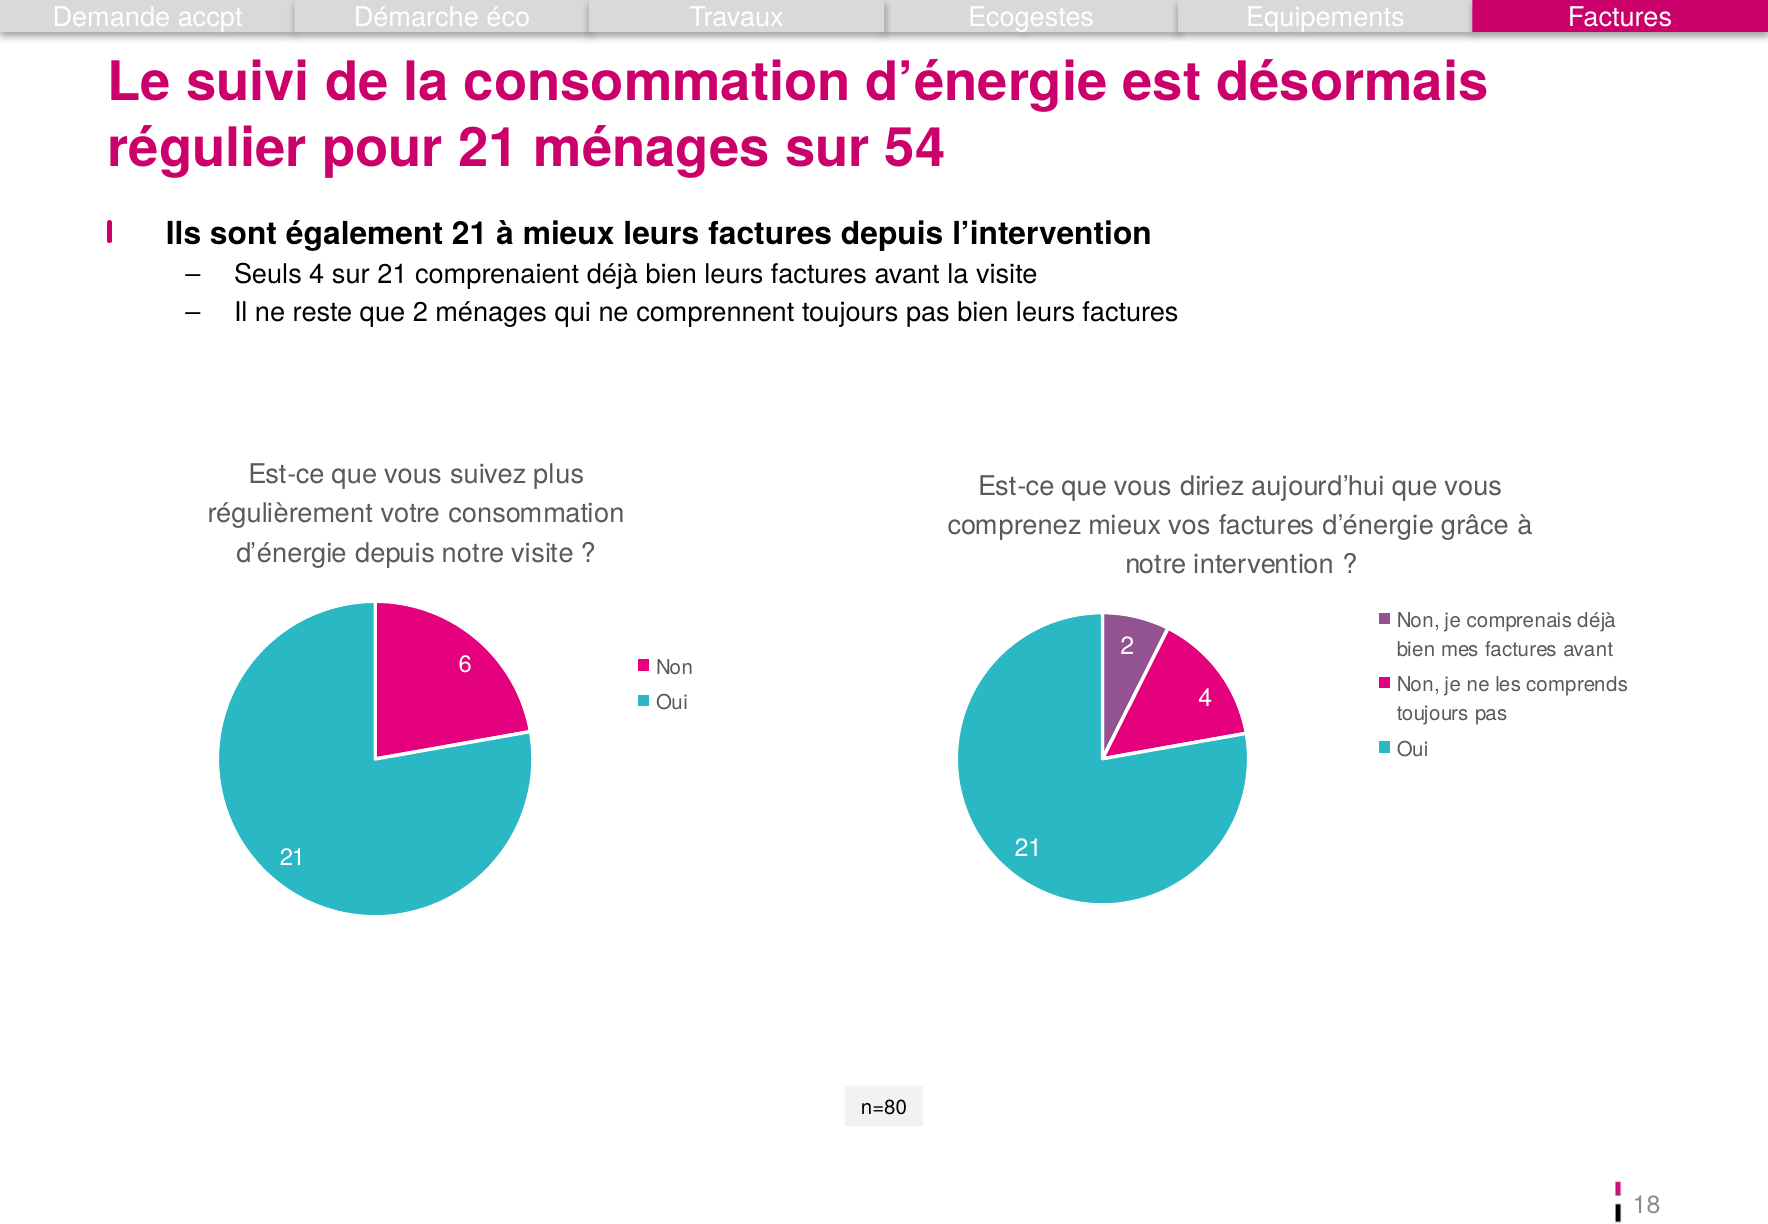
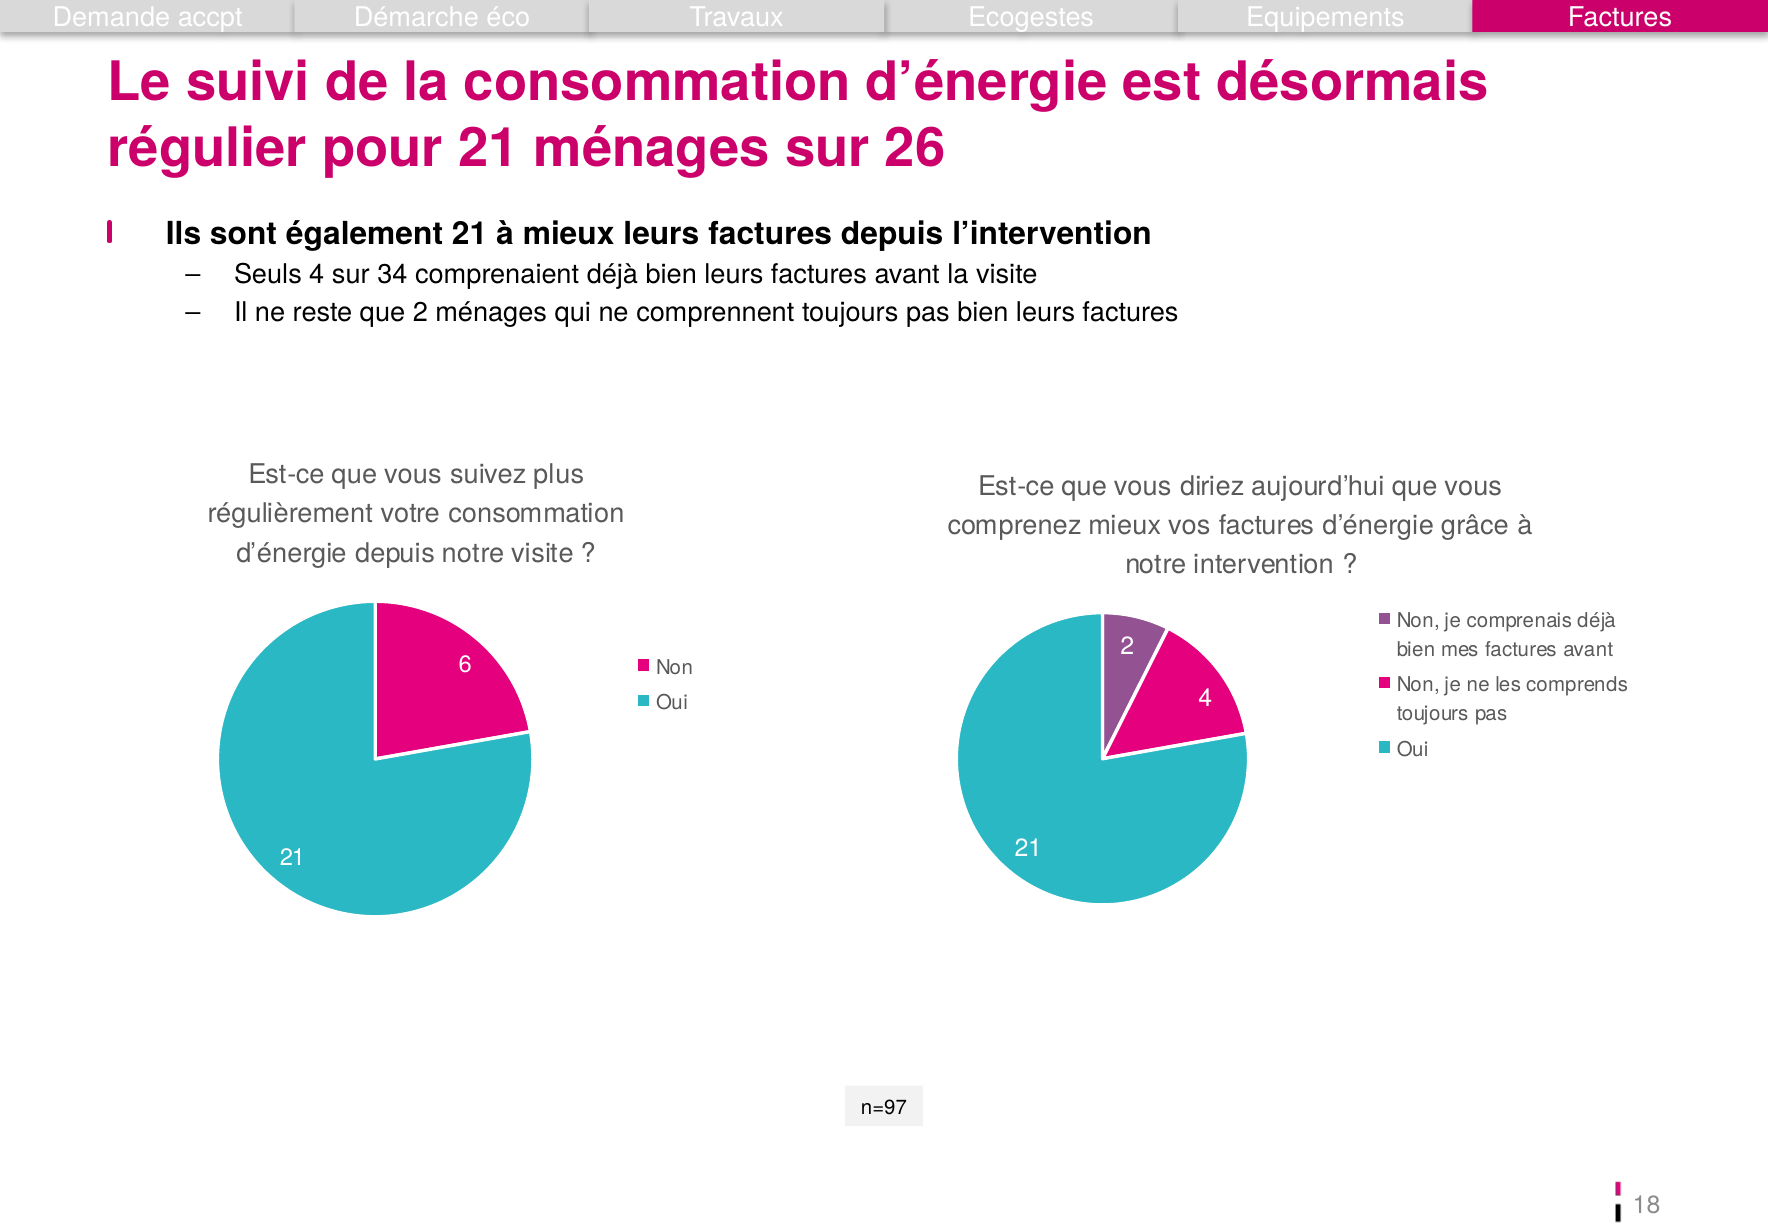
54: 54 -> 26
sur 21: 21 -> 34
n=80: n=80 -> n=97
